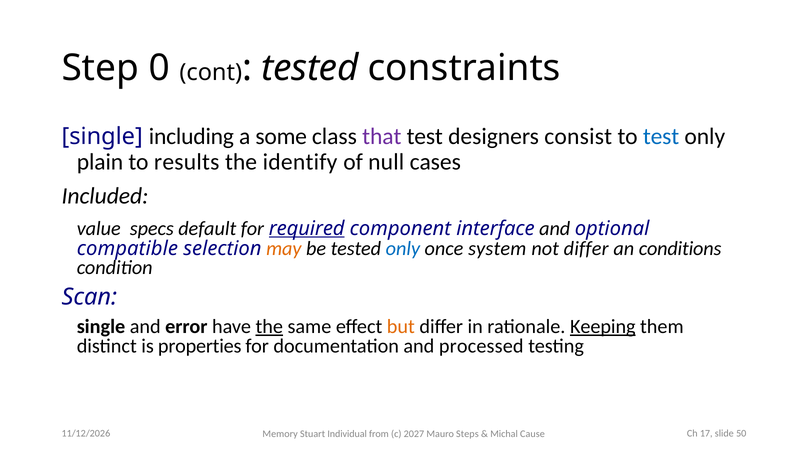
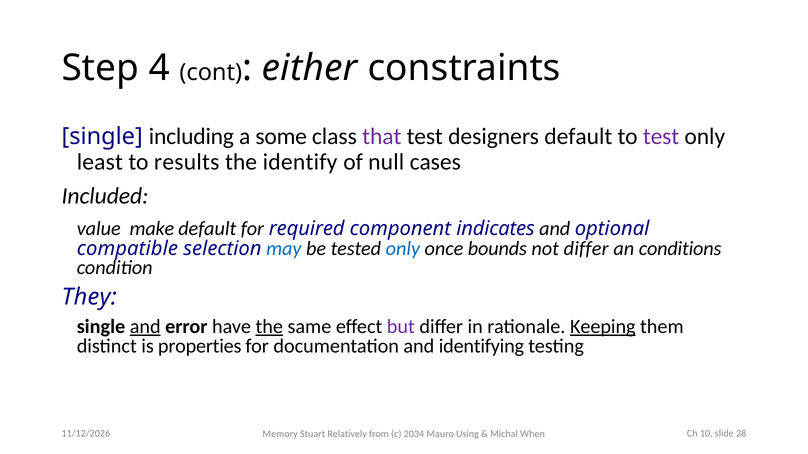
0: 0 -> 4
tested at (310, 68): tested -> either
designers consist: consist -> default
test at (661, 137) colour: blue -> purple
plain: plain -> least
specs: specs -> make
required underline: present -> none
interface: interface -> indicates
may colour: orange -> blue
system: system -> bounds
Scan: Scan -> They
and at (145, 327) underline: none -> present
but colour: orange -> purple
processed: processed -> identifying
Individual: Individual -> Relatively
2027: 2027 -> 2034
Steps: Steps -> Using
Cause: Cause -> When
17: 17 -> 10
50: 50 -> 28
